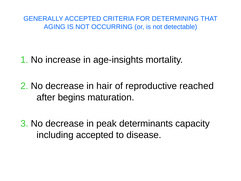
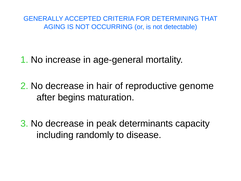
age-insights: age-insights -> age-general
reached: reached -> genome
including accepted: accepted -> randomly
